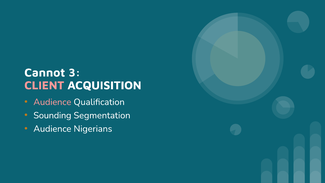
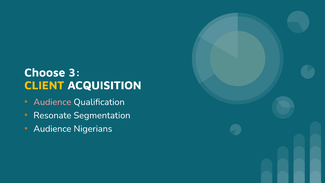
Cannot: Cannot -> Choose
CLIENT colour: pink -> yellow
Sounding: Sounding -> Resonate
